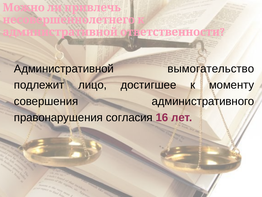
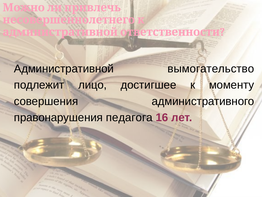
согласия: согласия -> педагога
